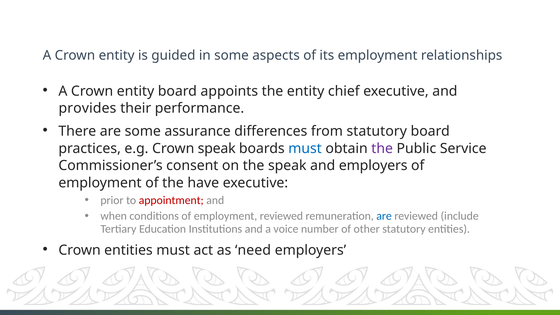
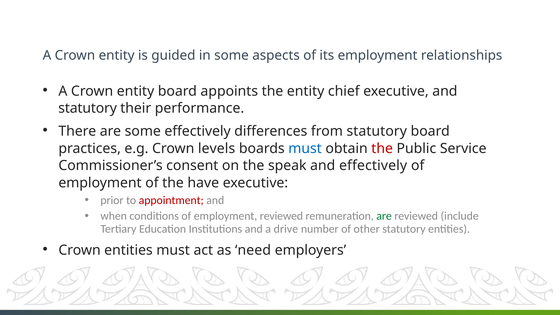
provides at (87, 108): provides -> statutory
some assurance: assurance -> effectively
Crown speak: speak -> levels
the at (382, 148) colour: purple -> red
and employers: employers -> effectively
are at (384, 216) colour: blue -> green
voice: voice -> drive
